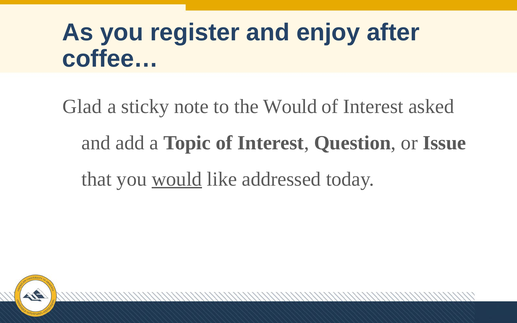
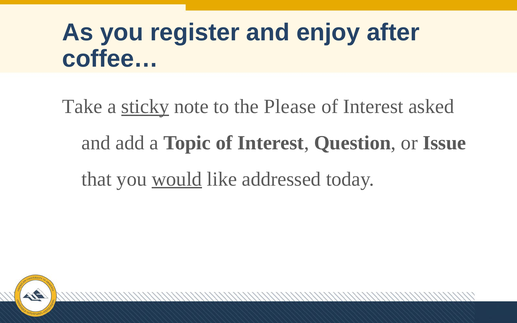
Glad: Glad -> Take
sticky underline: none -> present
the Would: Would -> Please
